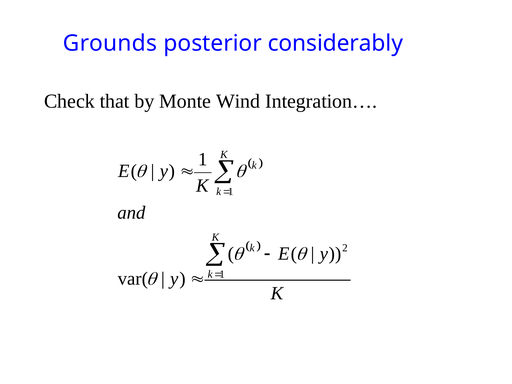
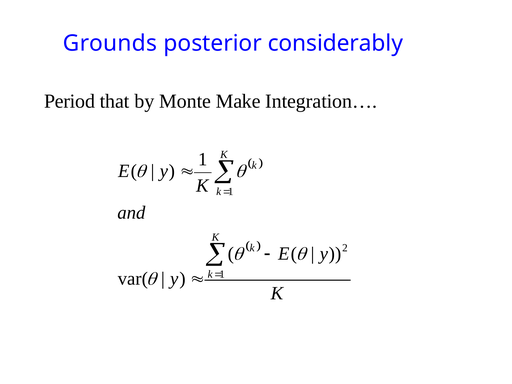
Check: Check -> Period
Wind: Wind -> Make
